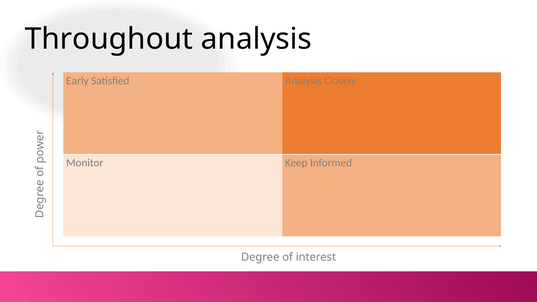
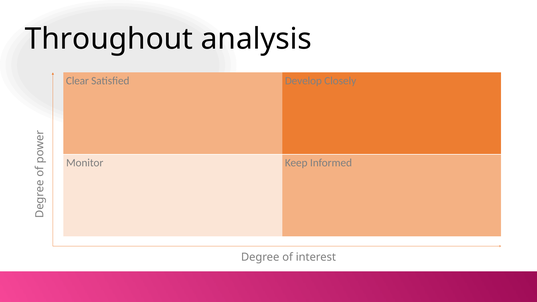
Early: Early -> Clear
Satisfied Analysis: Analysis -> Develop
